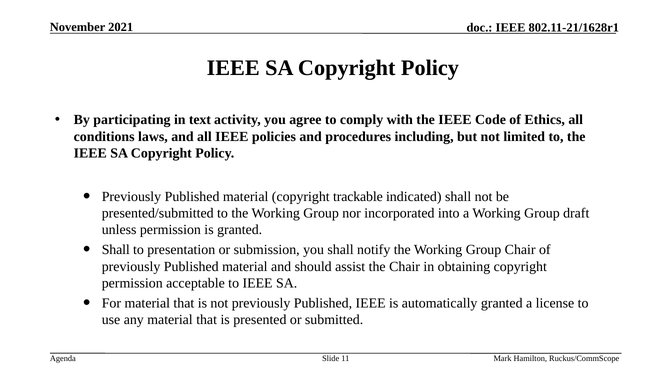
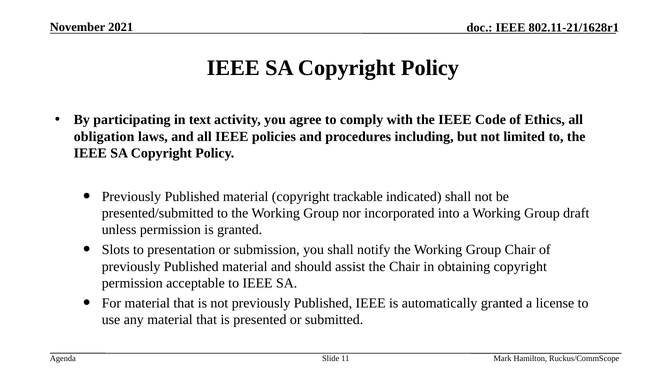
conditions: conditions -> obligation
Shall at (116, 250): Shall -> Slots
